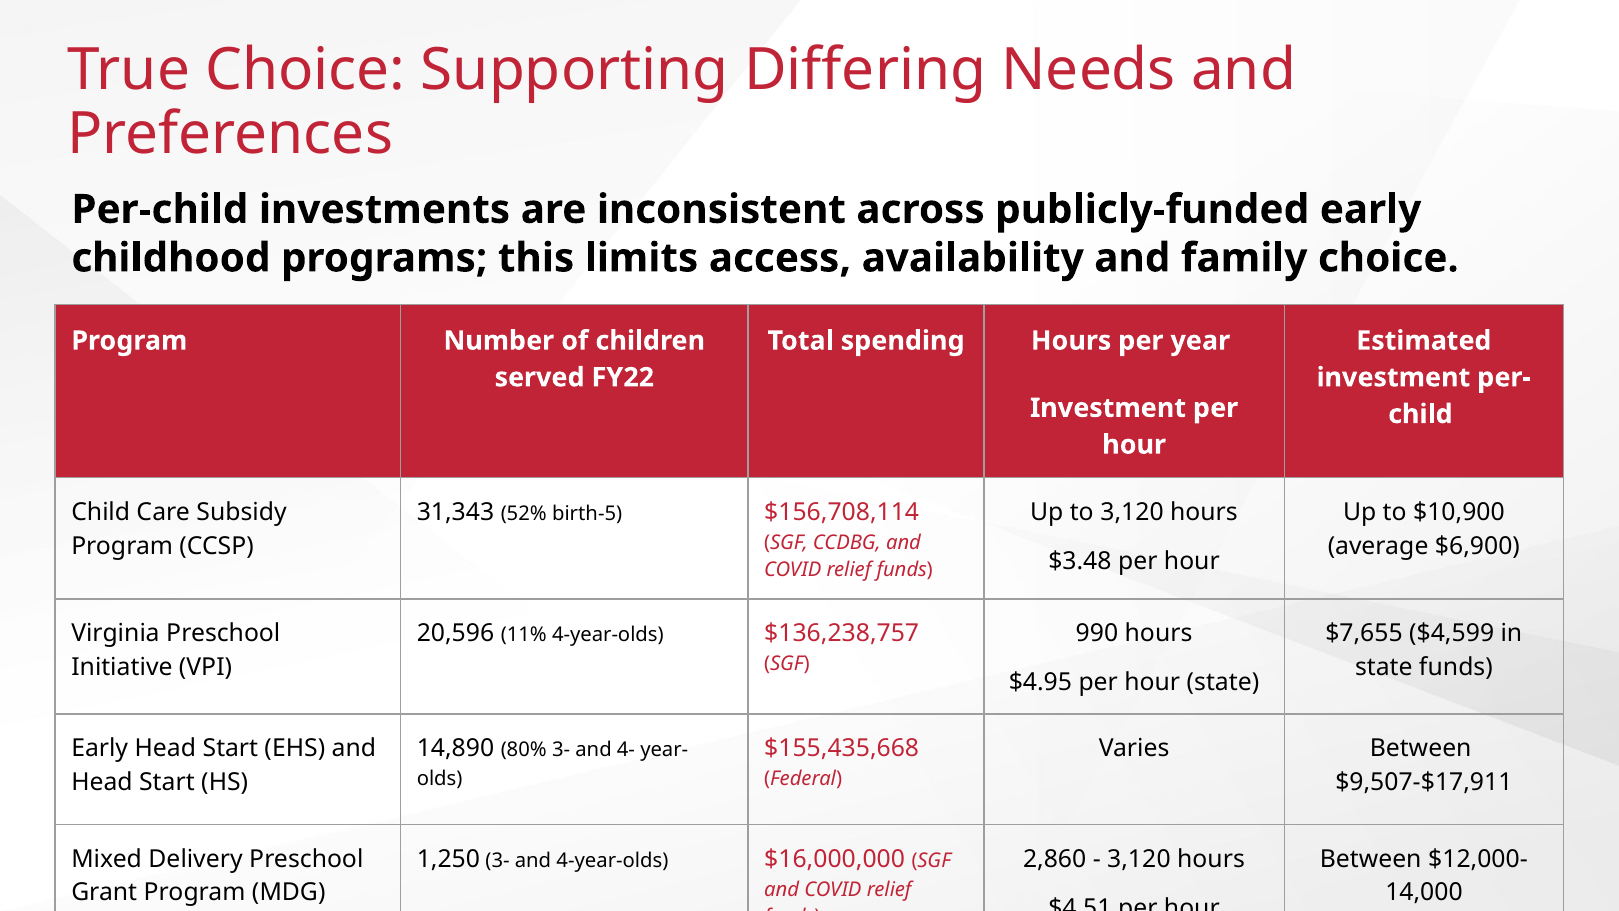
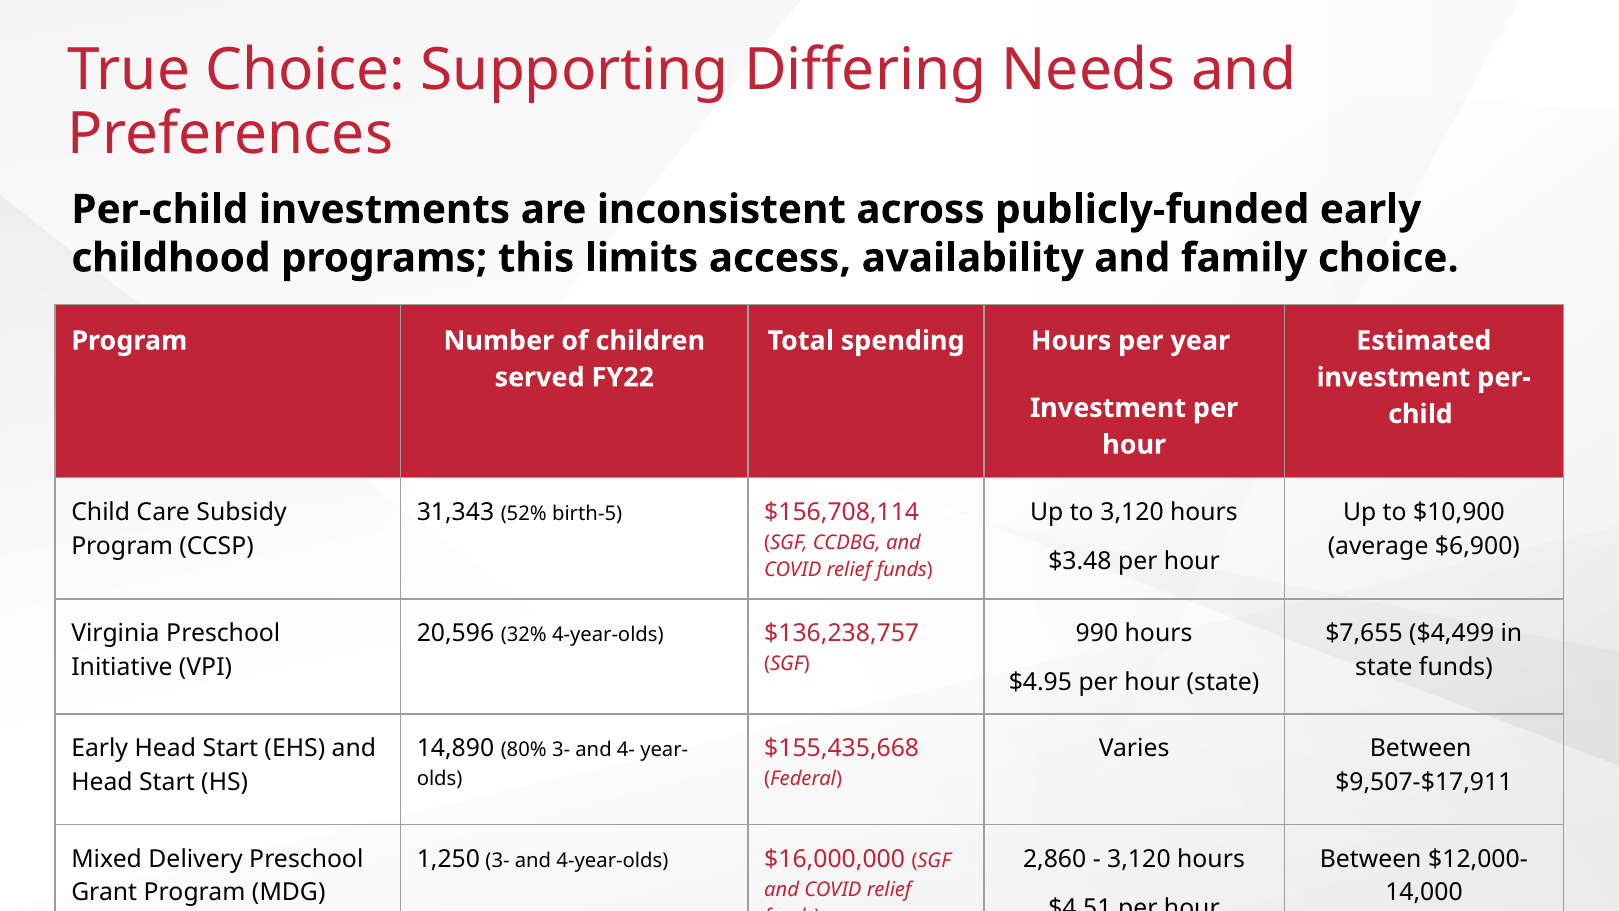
11%: 11% -> 32%
$4,599: $4,599 -> $4,499
